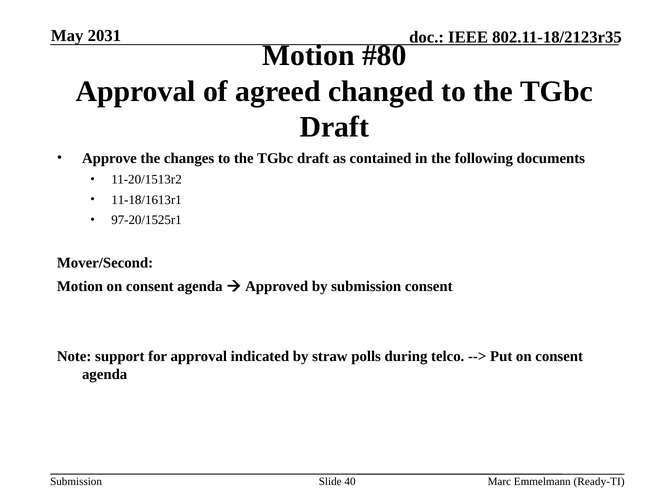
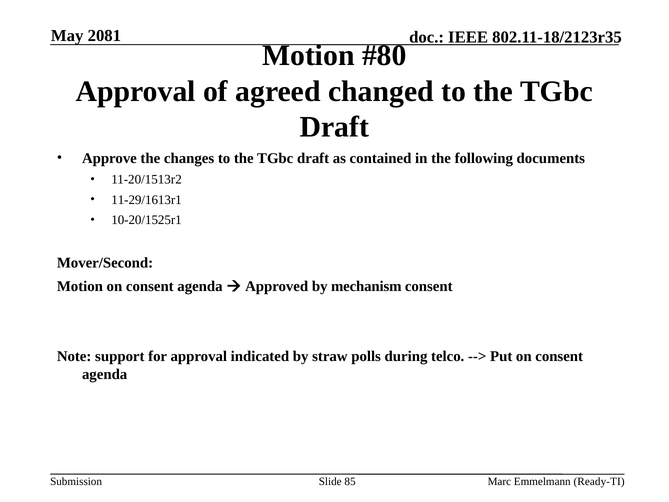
2031: 2031 -> 2081
11-18/1613r1: 11-18/1613r1 -> 11-29/1613r1
97-20/1525r1: 97-20/1525r1 -> 10-20/1525r1
by submission: submission -> mechanism
40: 40 -> 85
